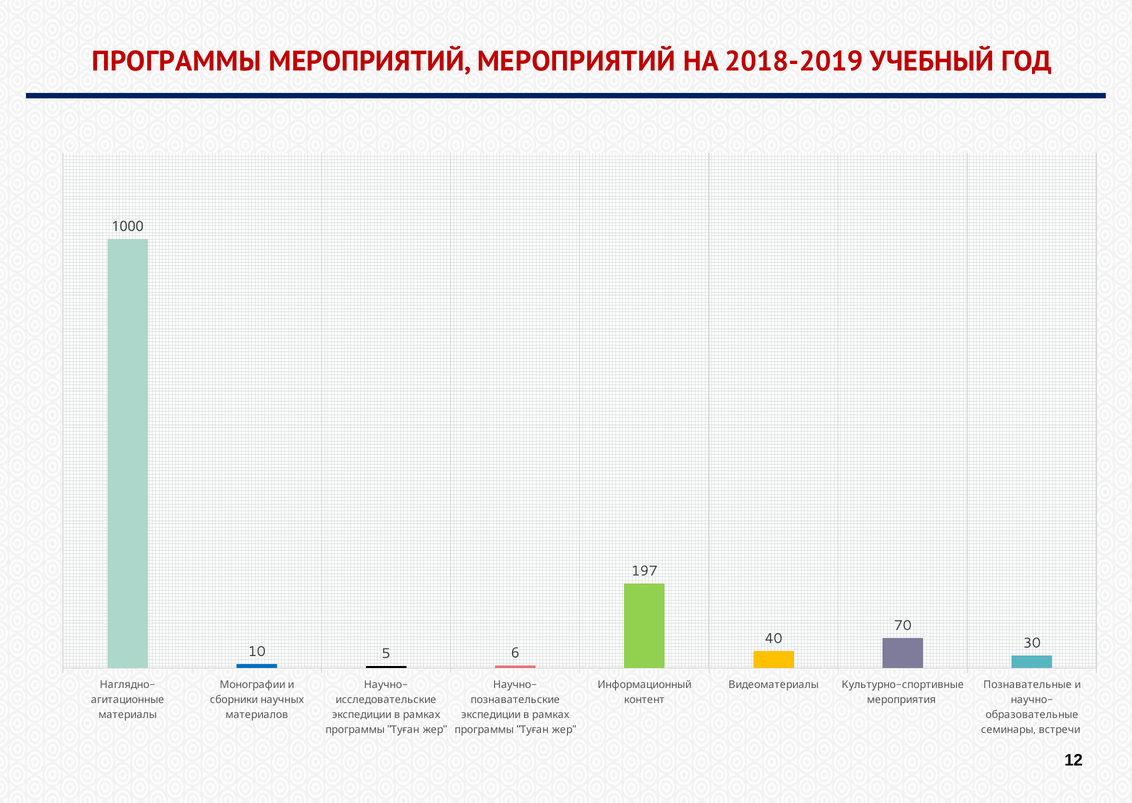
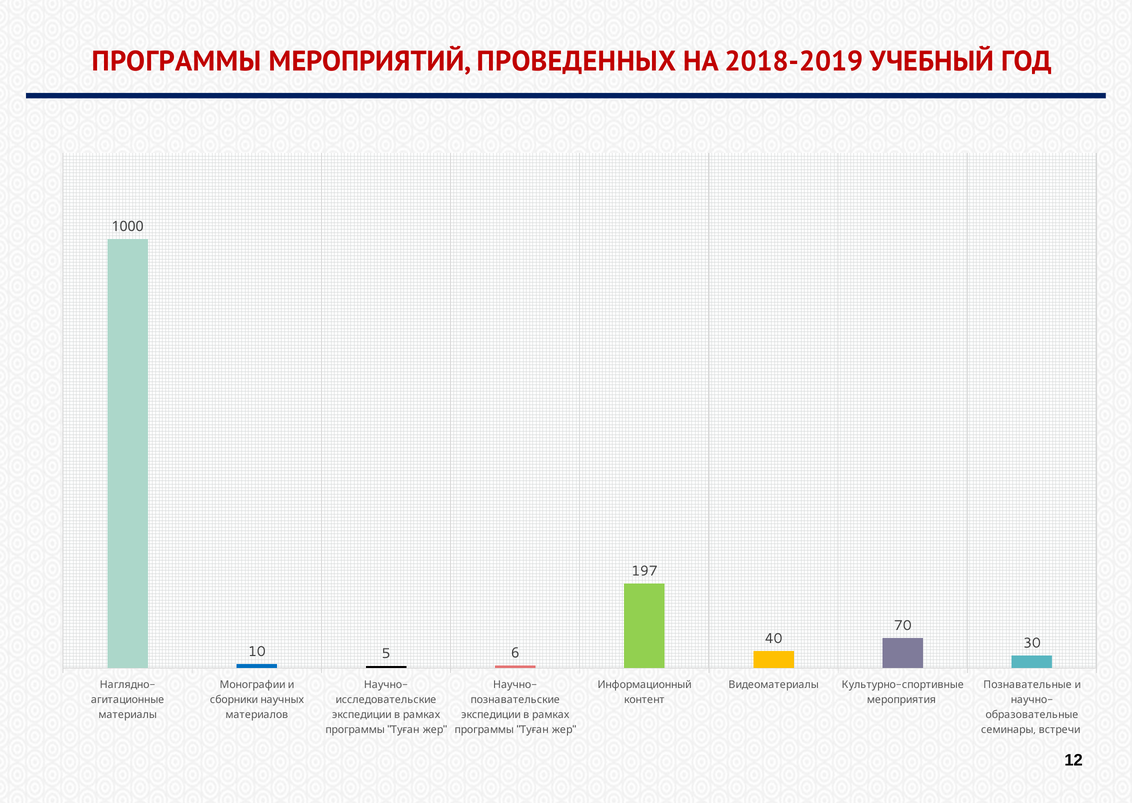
МЕРОПРИЯТИЙ МЕРОПРИЯТИЙ: МЕРОПРИЯТИЙ -> ПРОВЕДЕННЫХ
